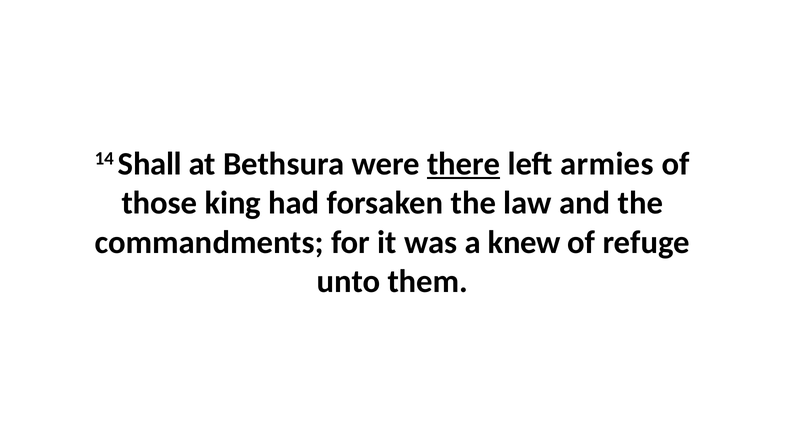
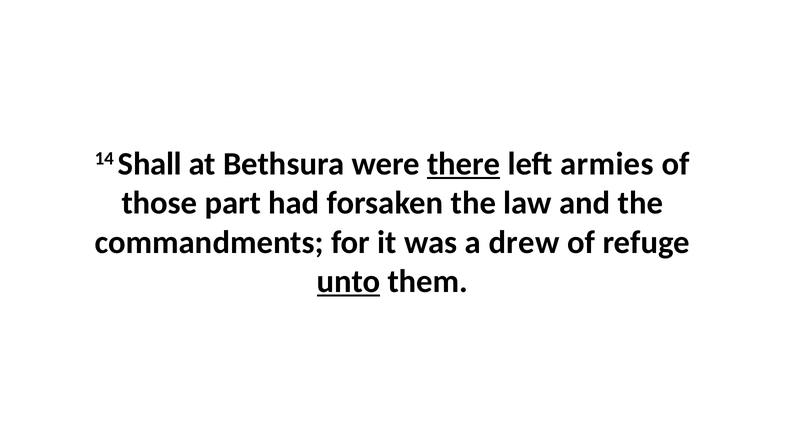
king: king -> part
knew: knew -> drew
unto underline: none -> present
